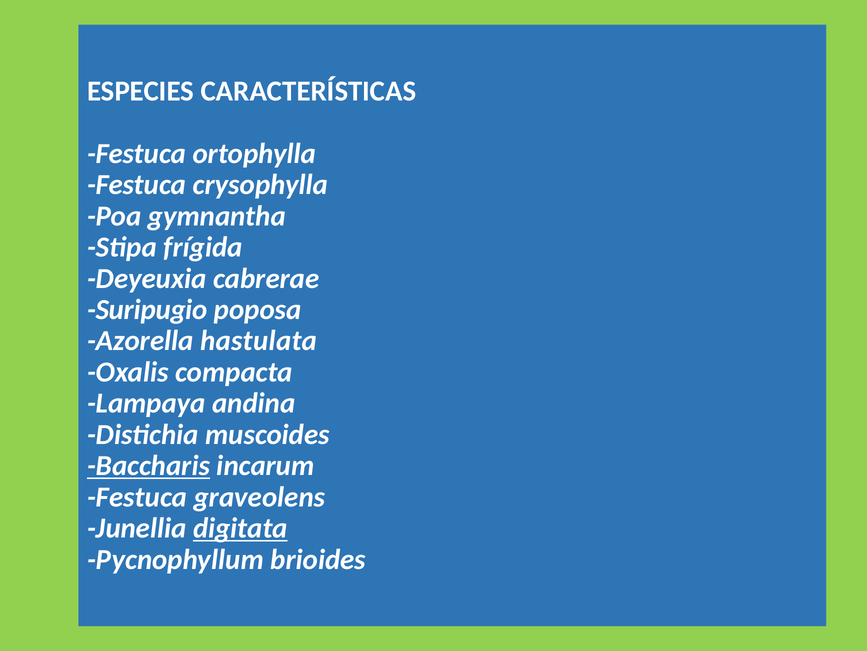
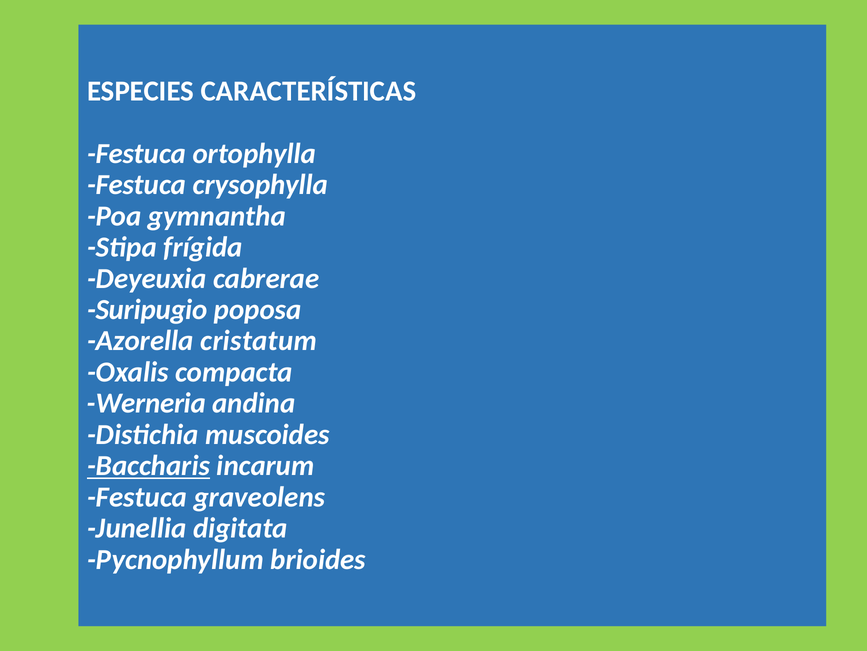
hastulata: hastulata -> cristatum
Lampaya: Lampaya -> Werneria
digitata underline: present -> none
